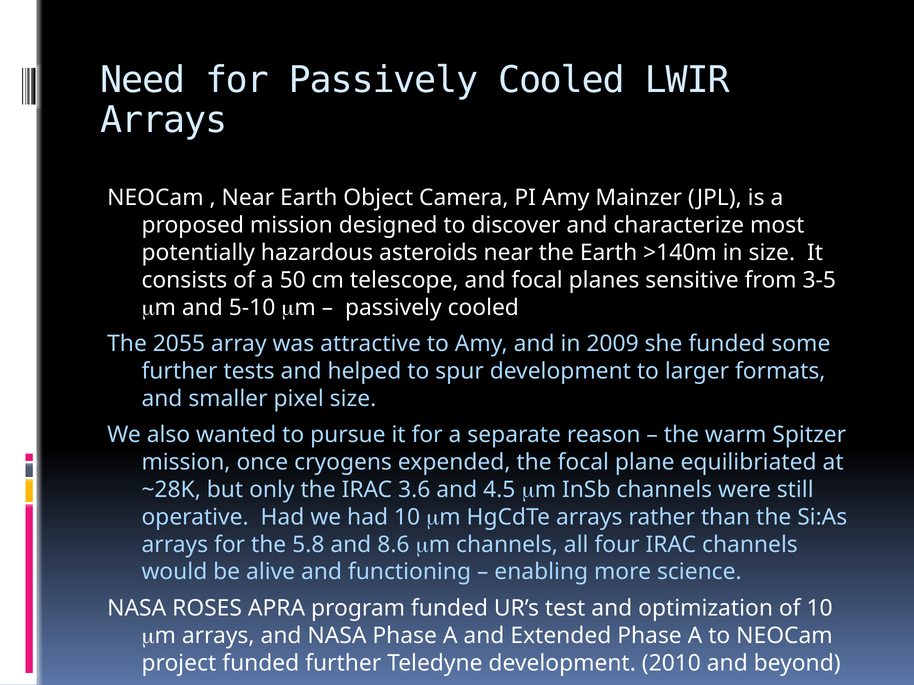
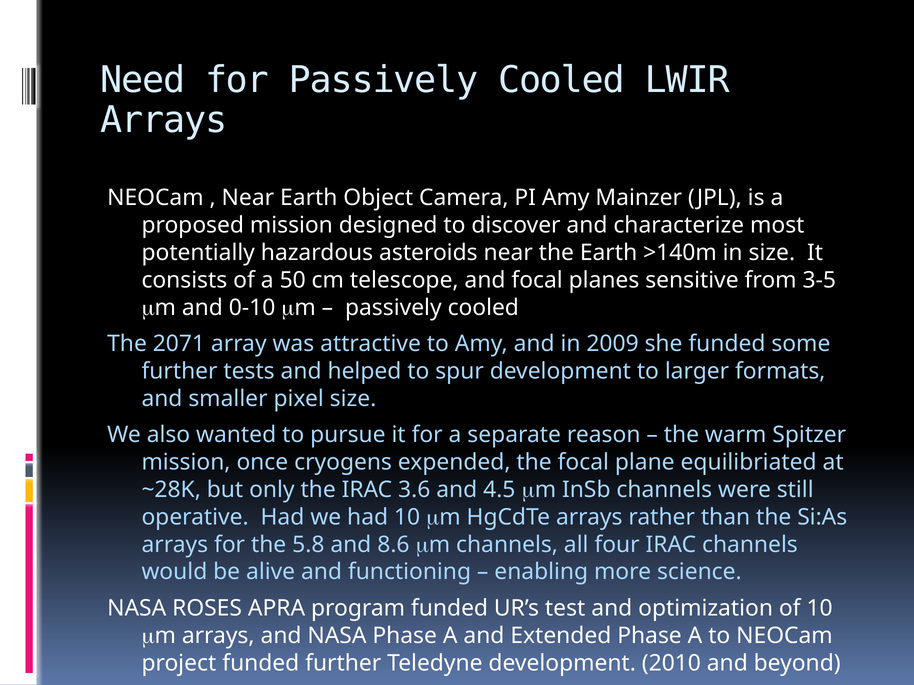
5-10: 5-10 -> 0-10
2055: 2055 -> 2071
